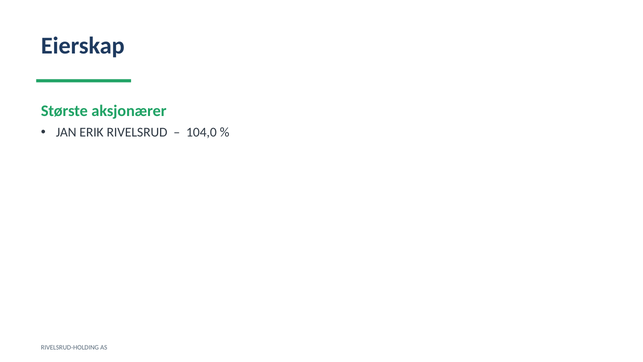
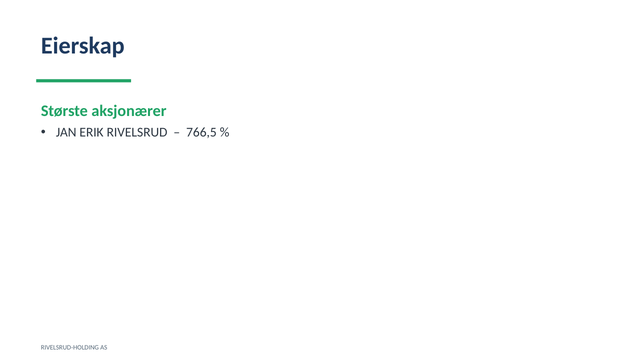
104,0: 104,0 -> 766,5
